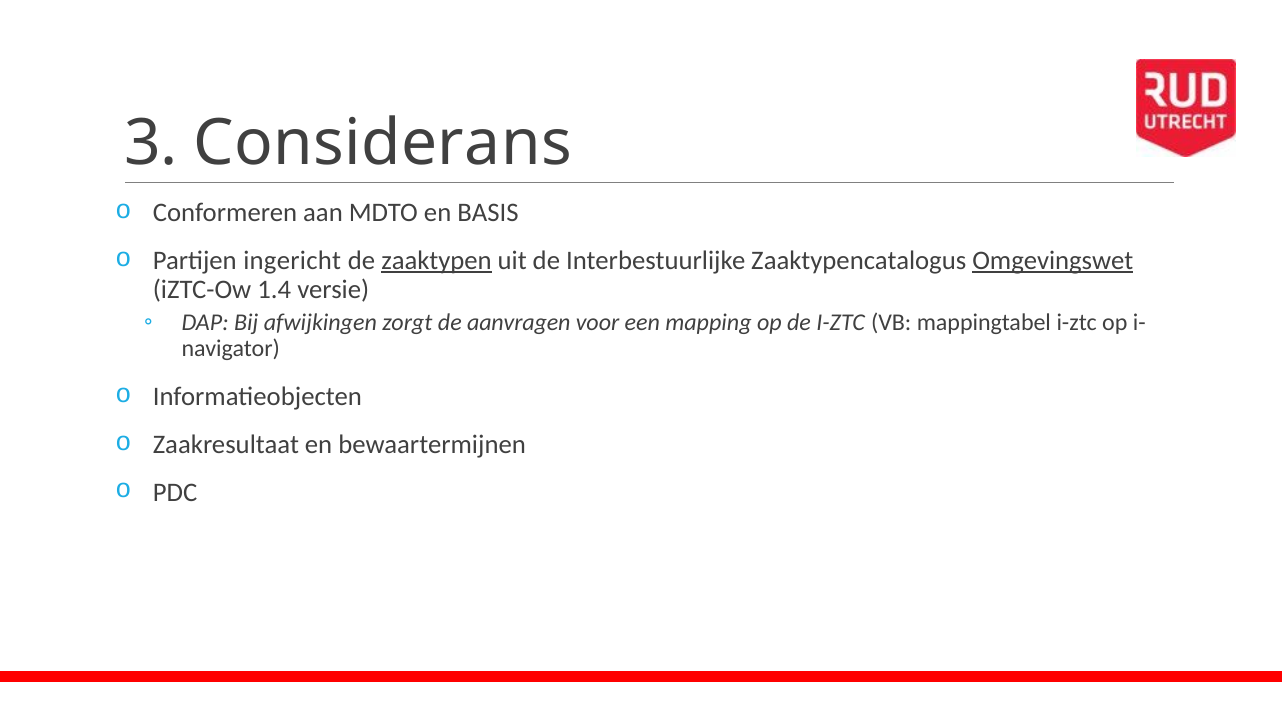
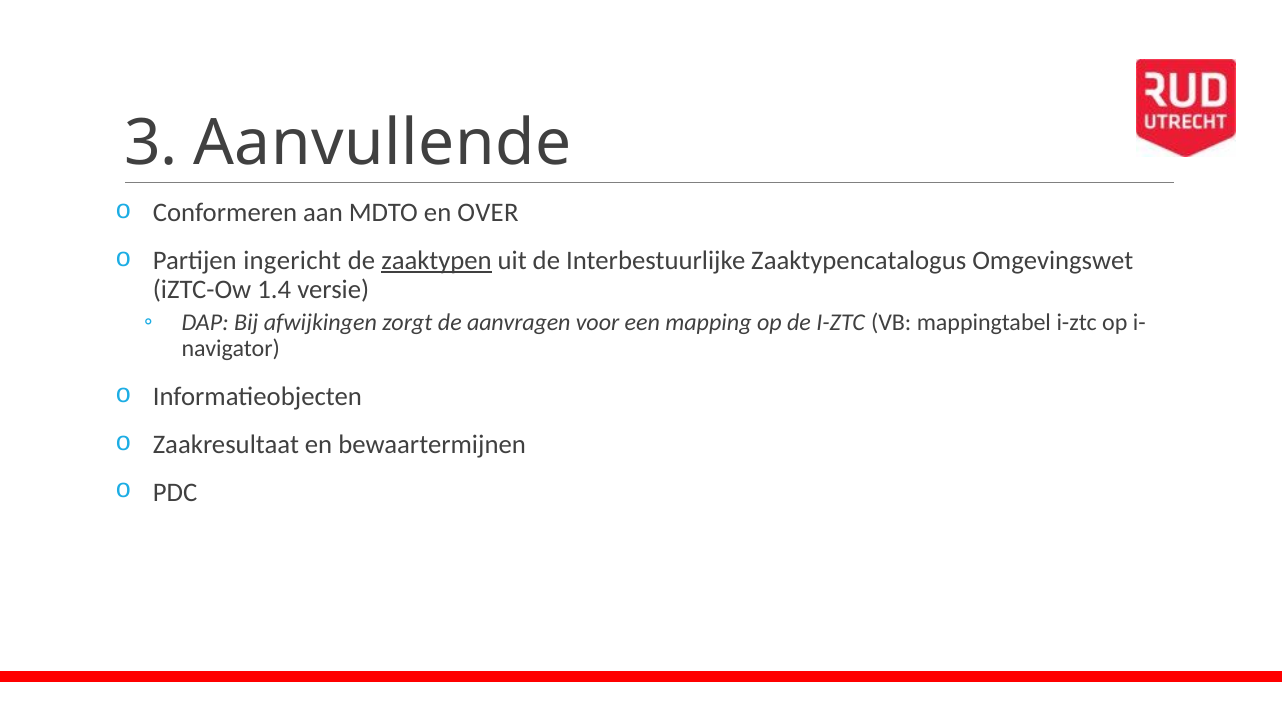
Considerans: Considerans -> Aanvullende
BASIS: BASIS -> OVER
Omgevingswet underline: present -> none
